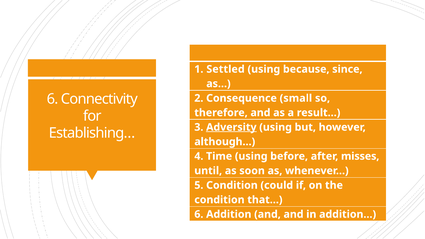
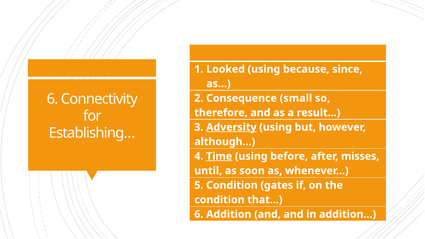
Settled: Settled -> Looked
Time underline: none -> present
could: could -> gates
